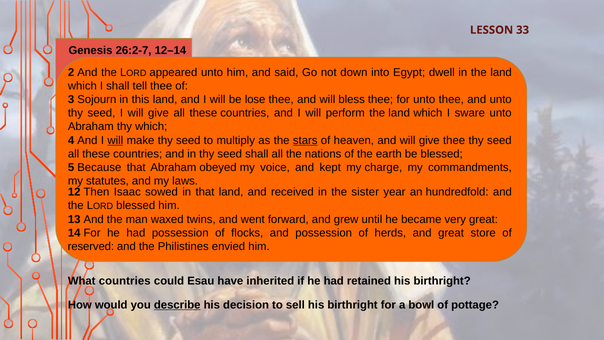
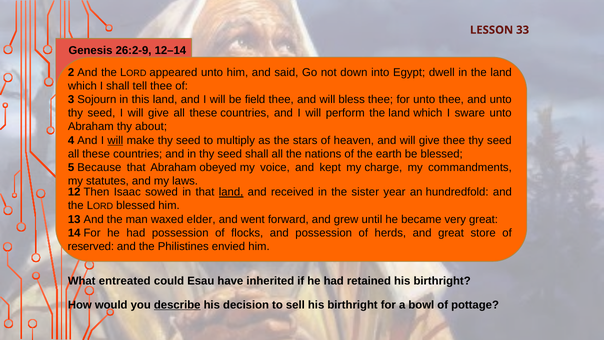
26:2-7: 26:2-7 -> 26:2-9
lose: lose -> field
thy which: which -> about
stars underline: present -> none
land at (231, 192) underline: none -> present
twins: twins -> elder
What countries: countries -> entreated
